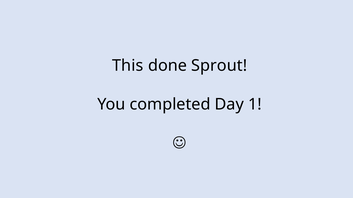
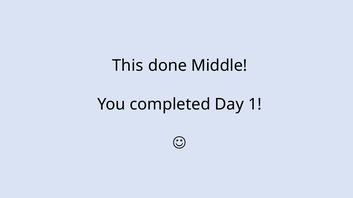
Sprout: Sprout -> Middle
